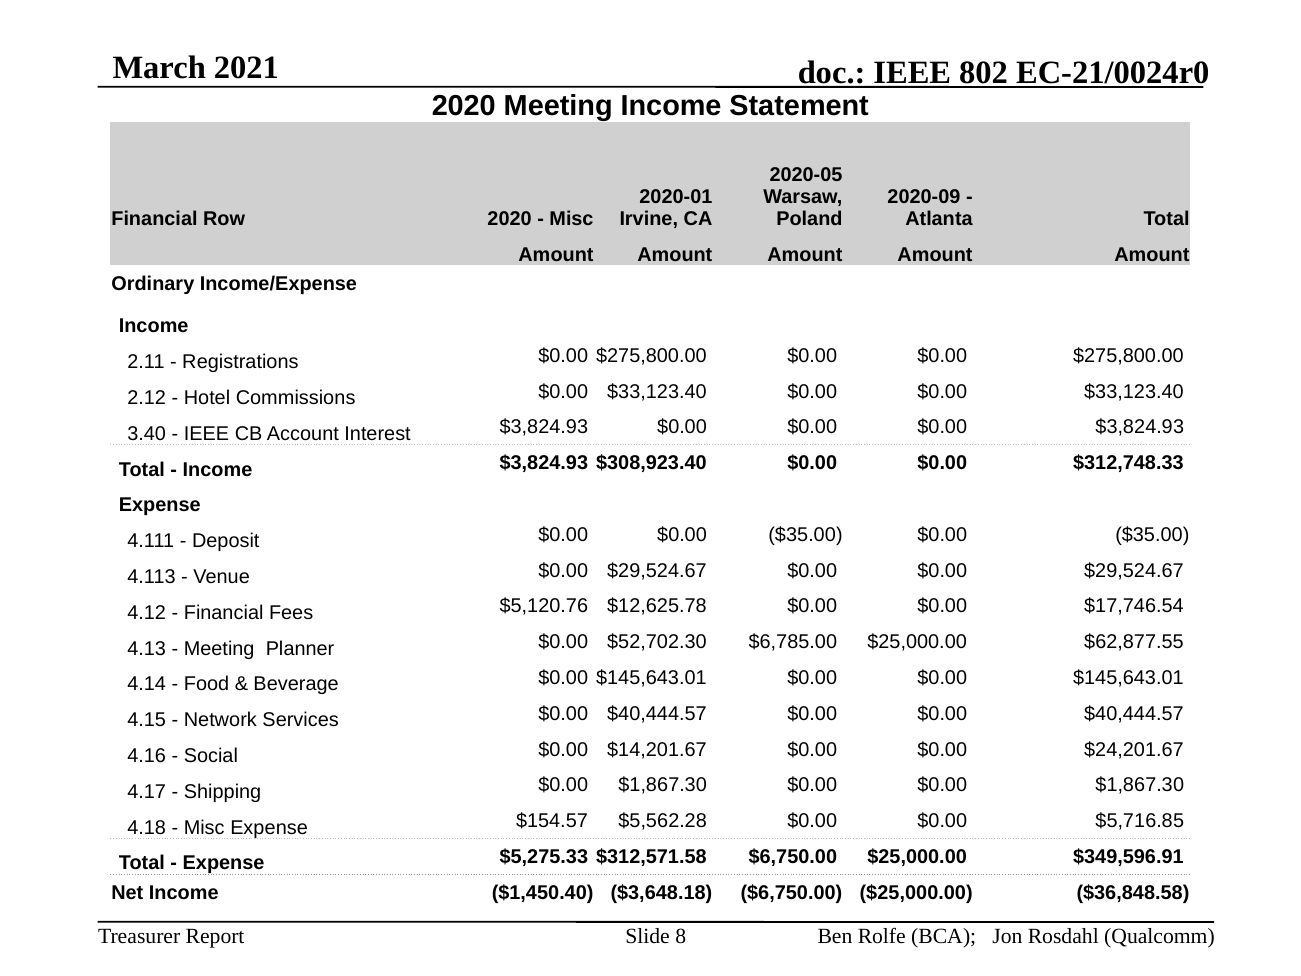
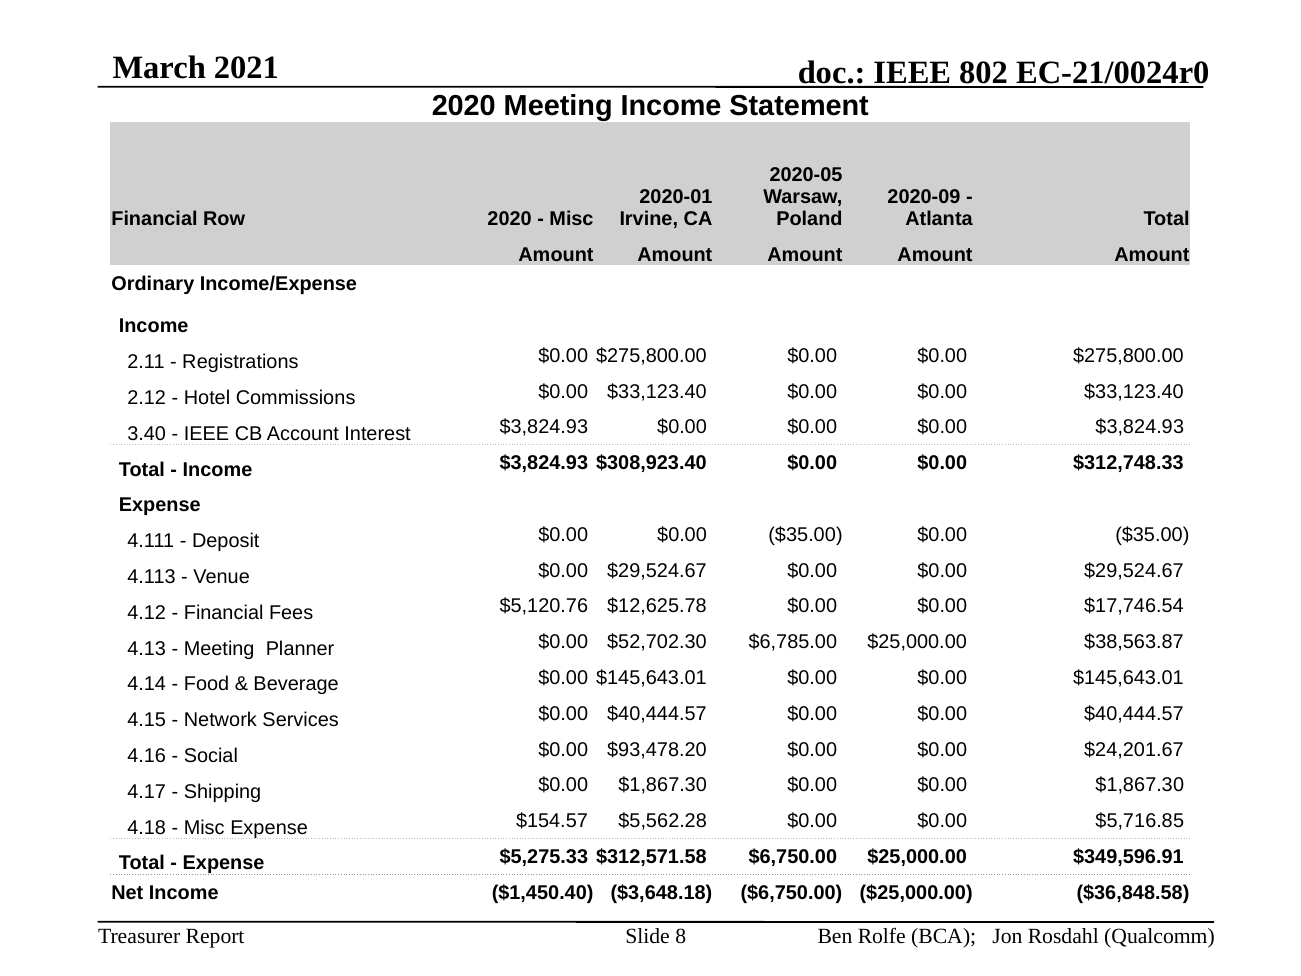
$62,877.55: $62,877.55 -> $38,563.87
$14,201.67: $14,201.67 -> $93,478.20
